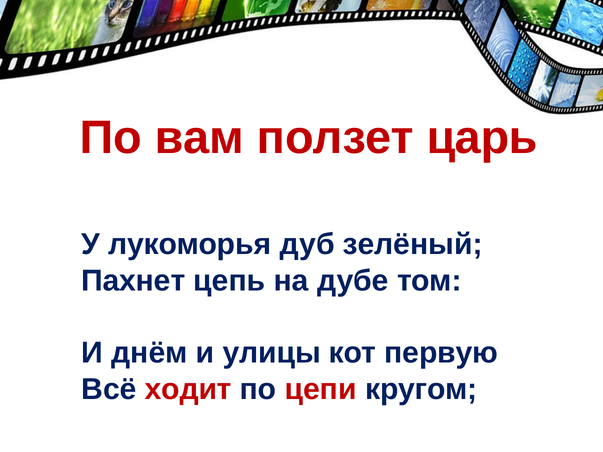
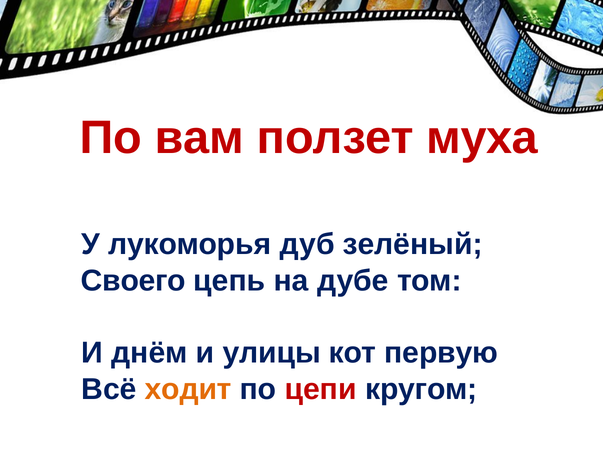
царь: царь -> муха
Пахнет: Пахнет -> Своего
ходит colour: red -> orange
